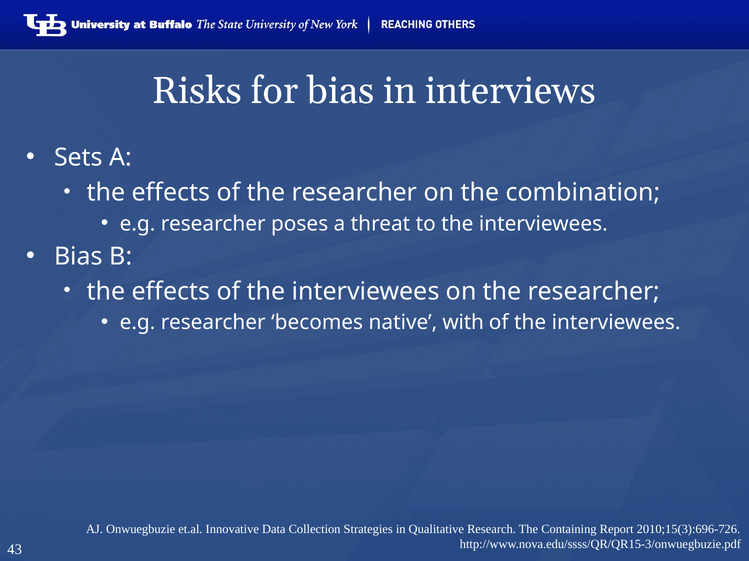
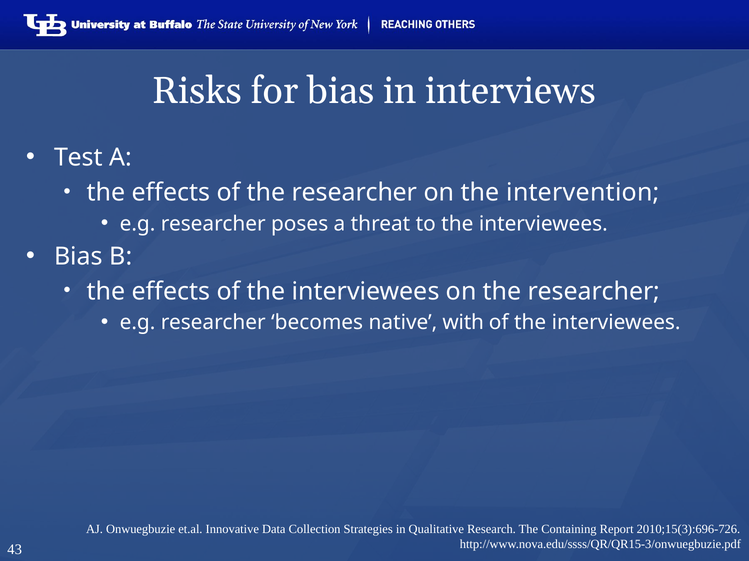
Sets: Sets -> Test
combination: combination -> intervention
